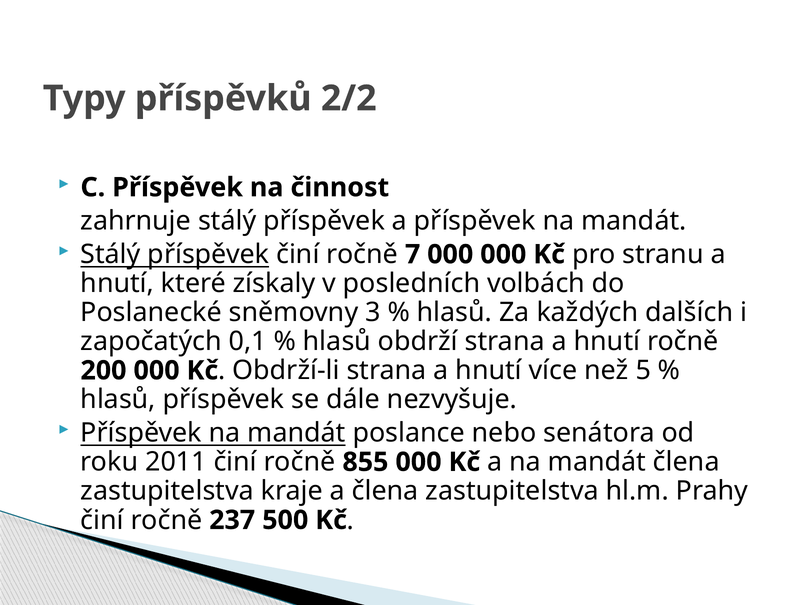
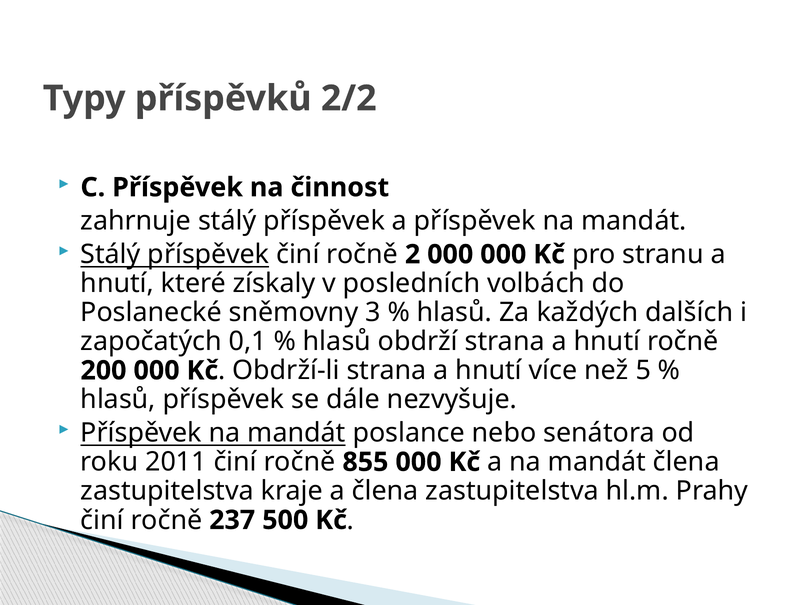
7: 7 -> 2
